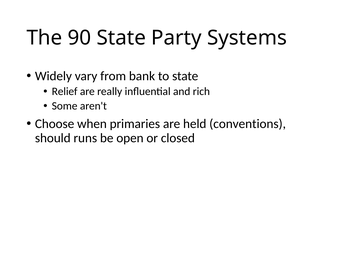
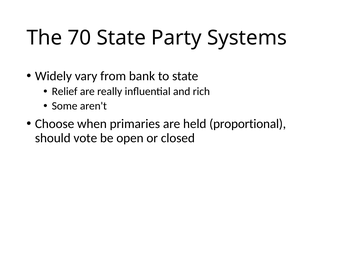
90: 90 -> 70
conventions: conventions -> proportional
runs: runs -> vote
